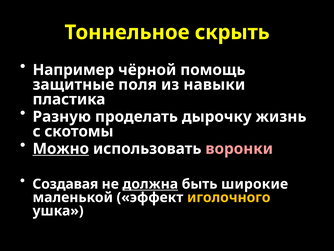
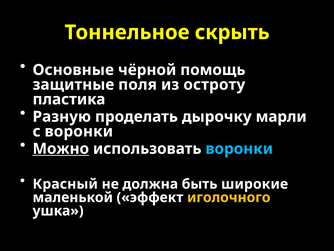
Например: Например -> Основные
навыки: навыки -> остроту
жизнь: жизнь -> марли
с скотомы: скотомы -> воронки
воронки at (239, 148) colour: pink -> light blue
Создавая: Создавая -> Красный
должна underline: present -> none
